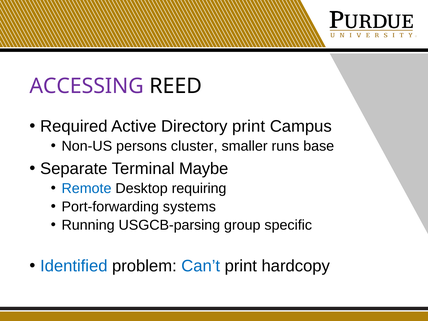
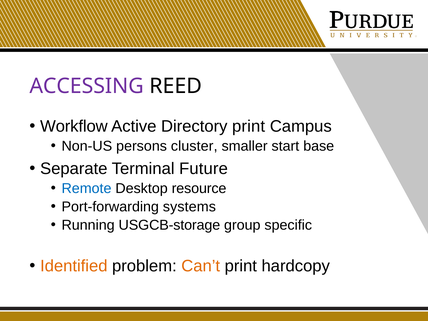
Required: Required -> Workflow
runs: runs -> start
Maybe: Maybe -> Future
requiring: requiring -> resource
USGCB-parsing: USGCB-parsing -> USGCB-storage
Identified colour: blue -> orange
Can’t colour: blue -> orange
